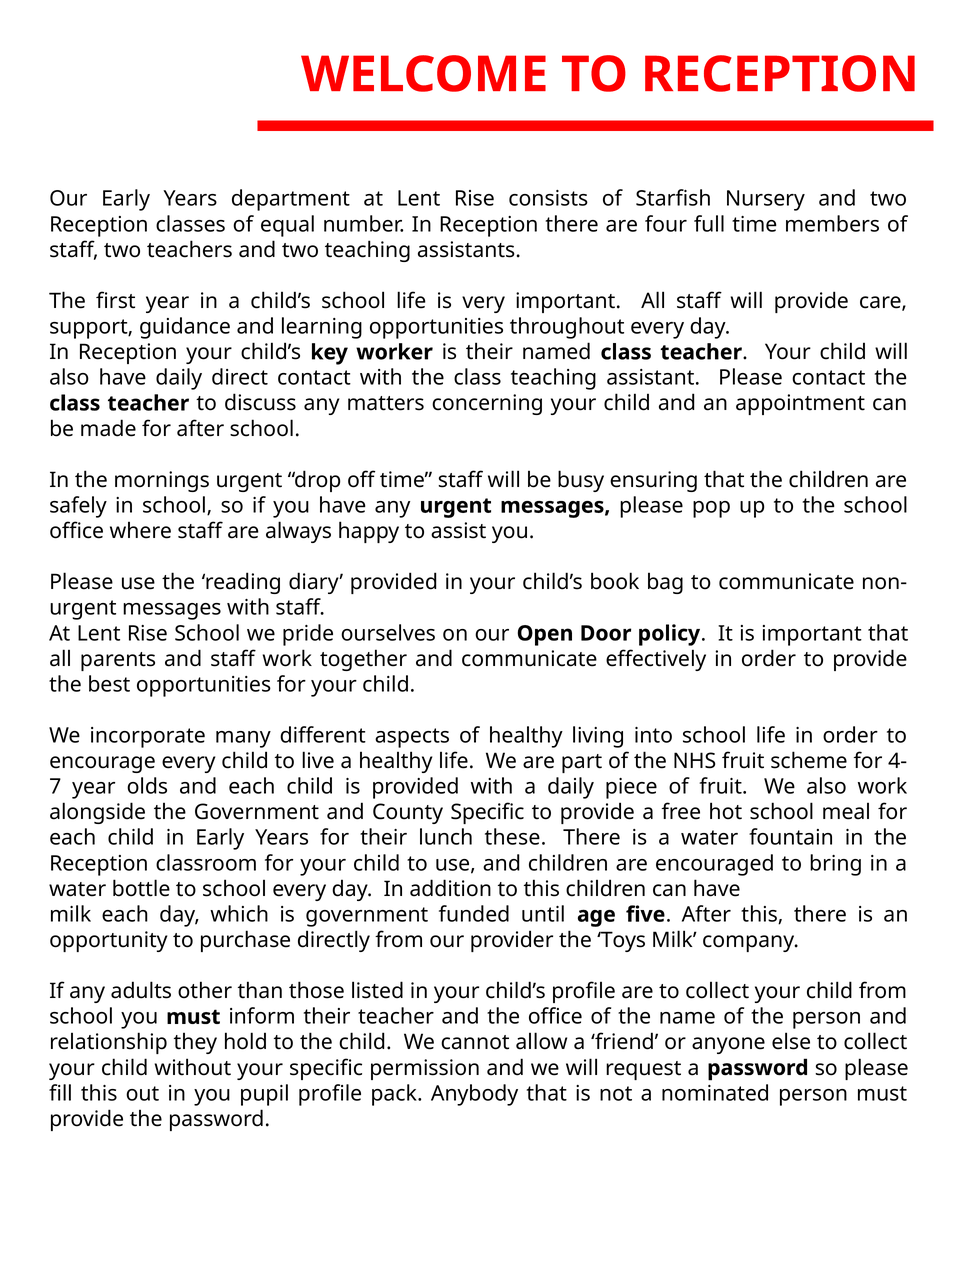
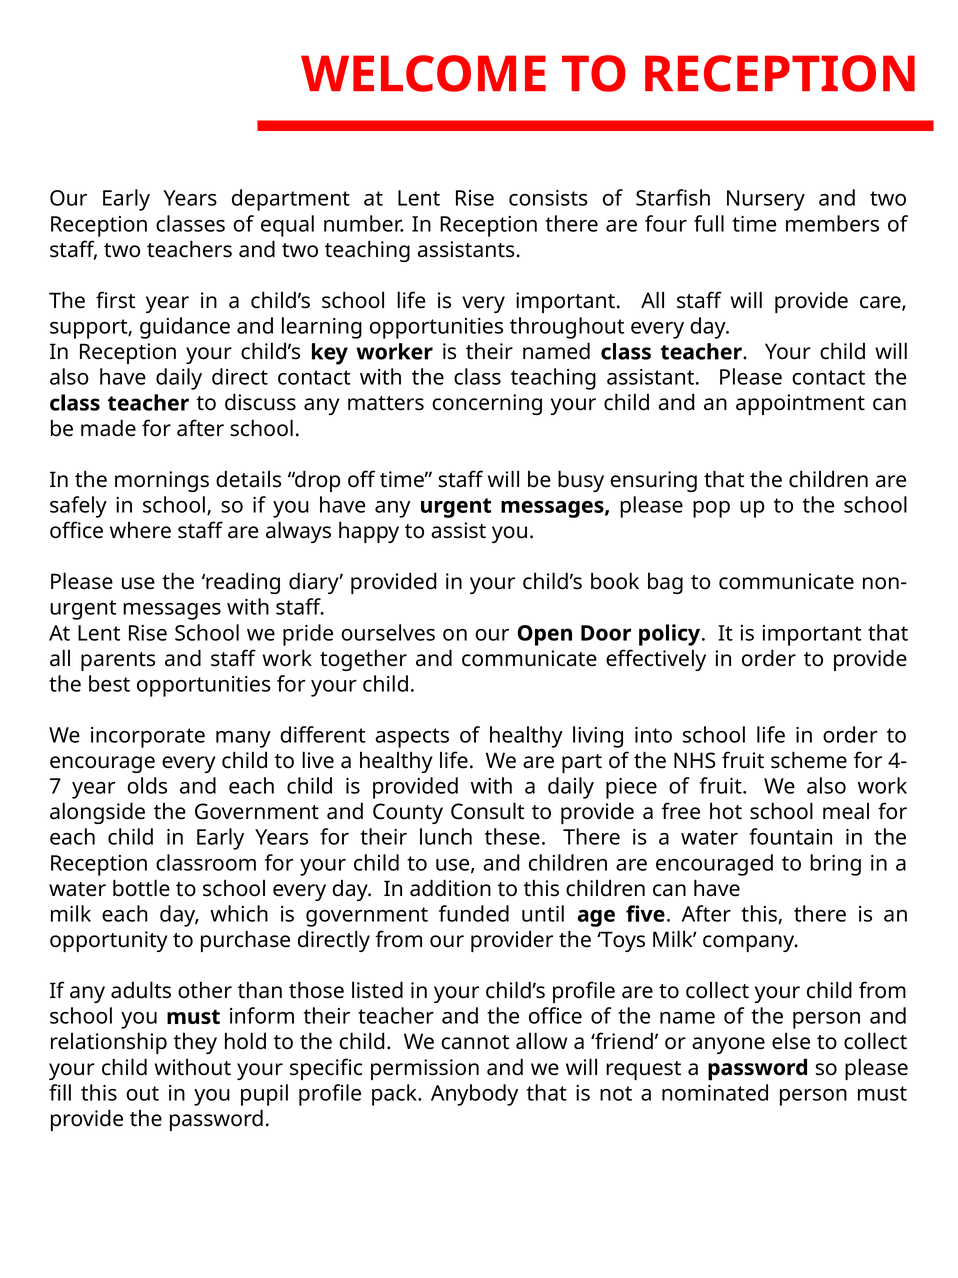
mornings urgent: urgent -> details
County Specific: Specific -> Consult
